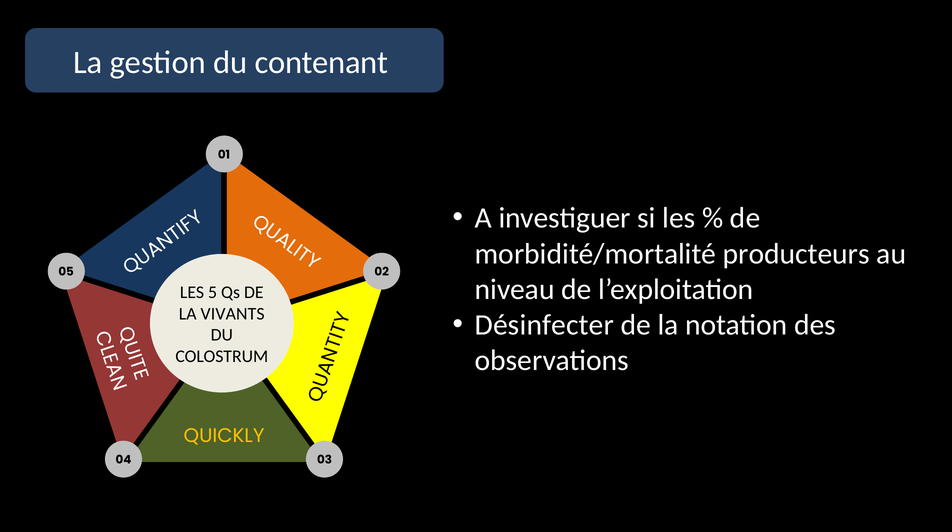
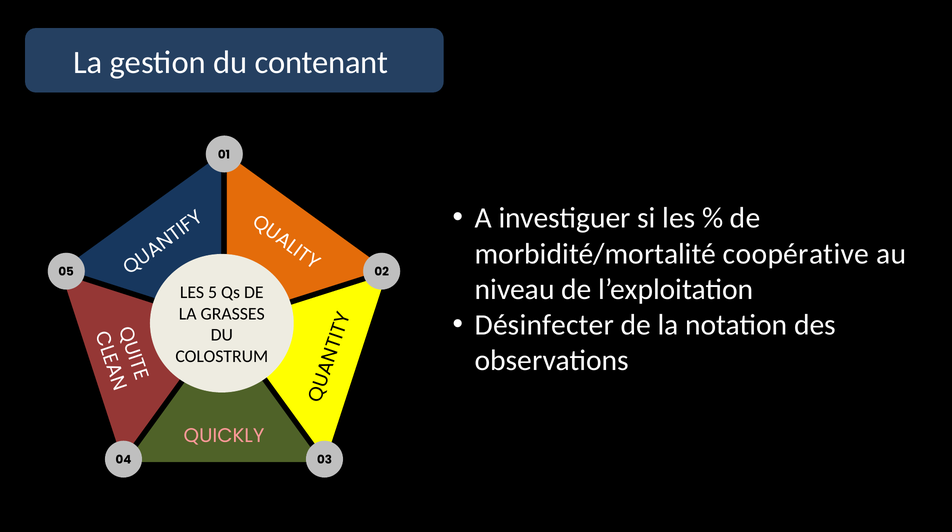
producteurs: producteurs -> coopérative
VIVANTS: VIVANTS -> GRASSES
QUICKLY colour: yellow -> pink
